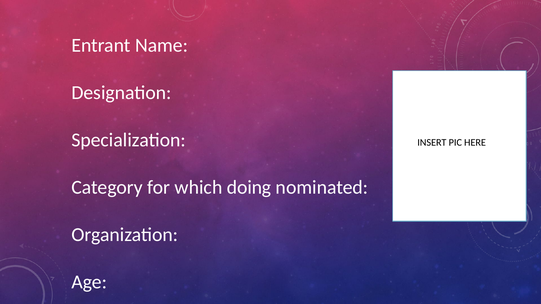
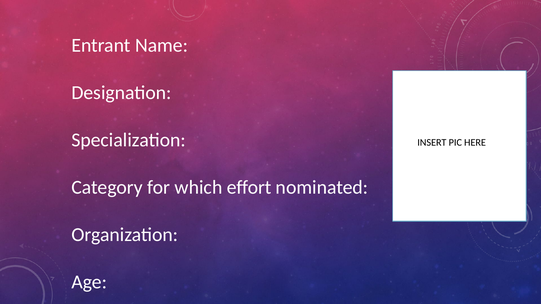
doing: doing -> effort
